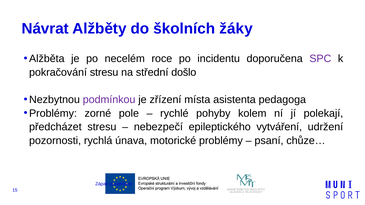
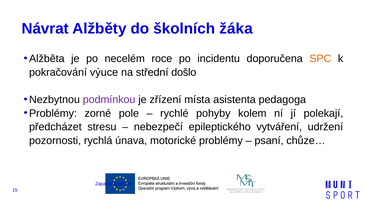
žáky: žáky -> žáka
SPC colour: purple -> orange
pokračování stresu: stresu -> výuce
